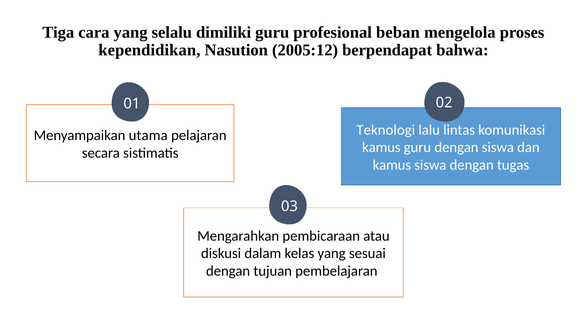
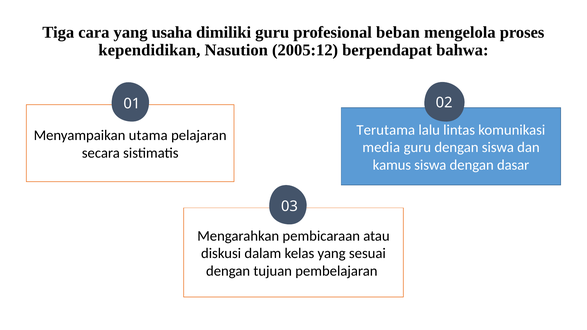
selalu: selalu -> usaha
Teknologi: Teknologi -> Terutama
kamus at (381, 148): kamus -> media
tugas: tugas -> dasar
